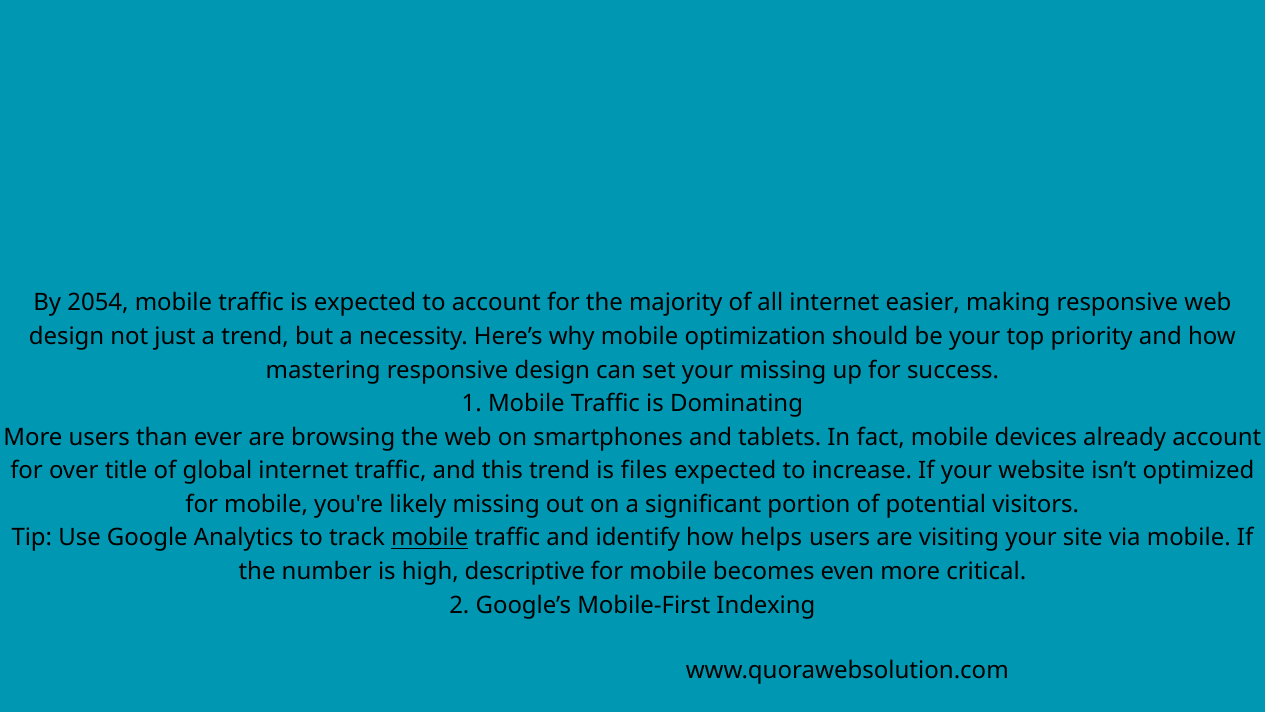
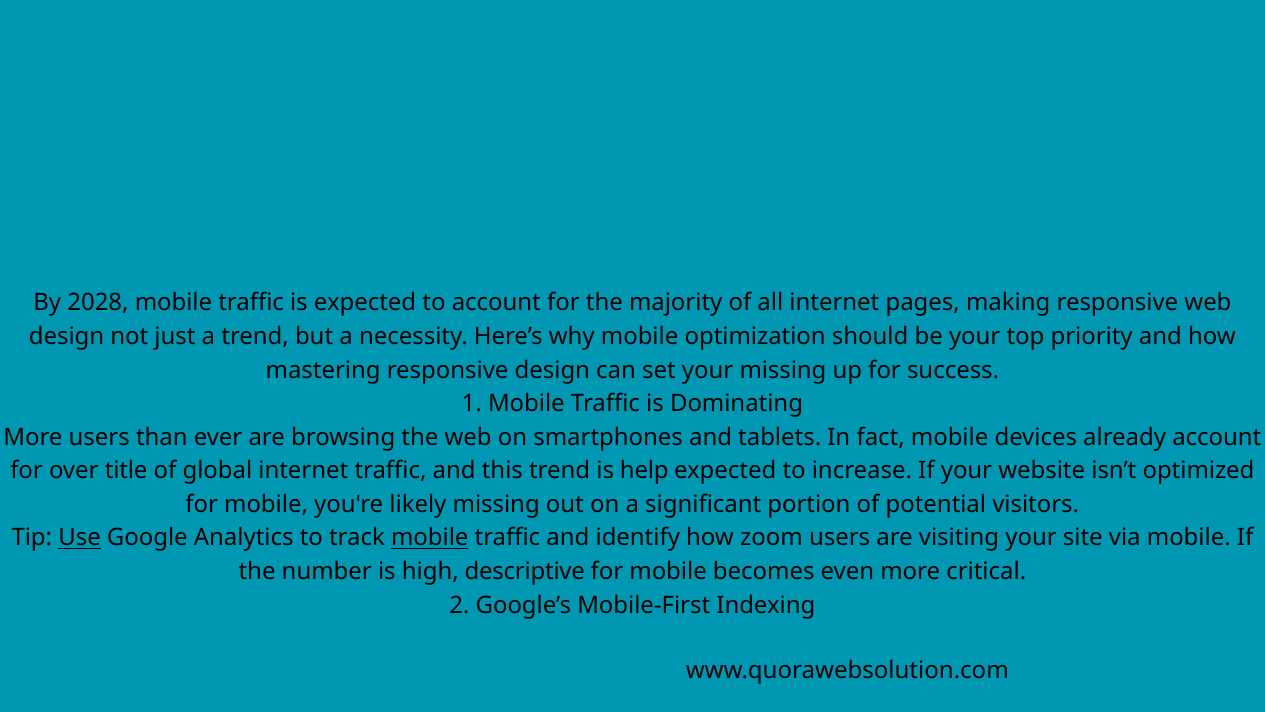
2054: 2054 -> 2028
easier: easier -> pages
files: files -> help
Use underline: none -> present
helps: helps -> zoom
